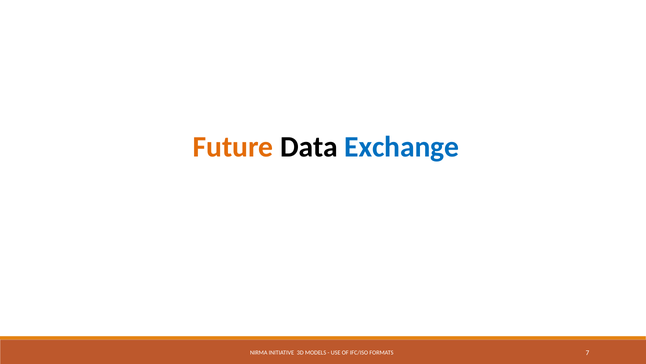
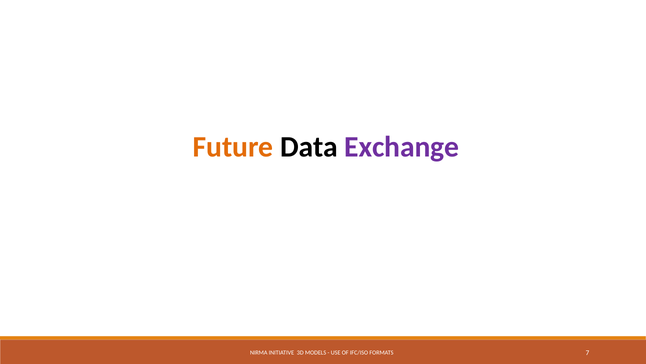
Exchange colour: blue -> purple
